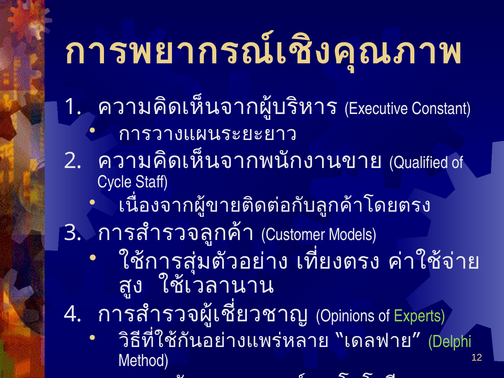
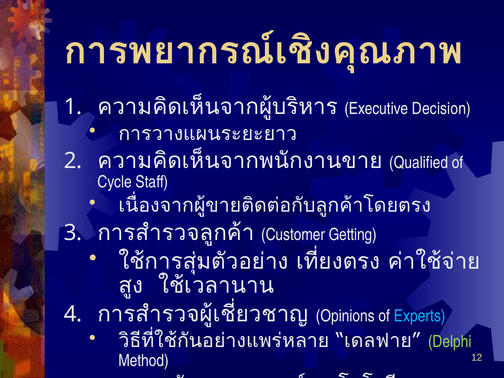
Constant: Constant -> Decision
Models: Models -> Getting
Experts colour: light green -> light blue
